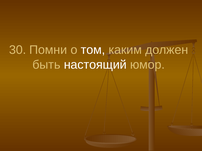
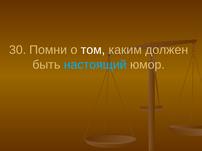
настоящий colour: white -> light blue
